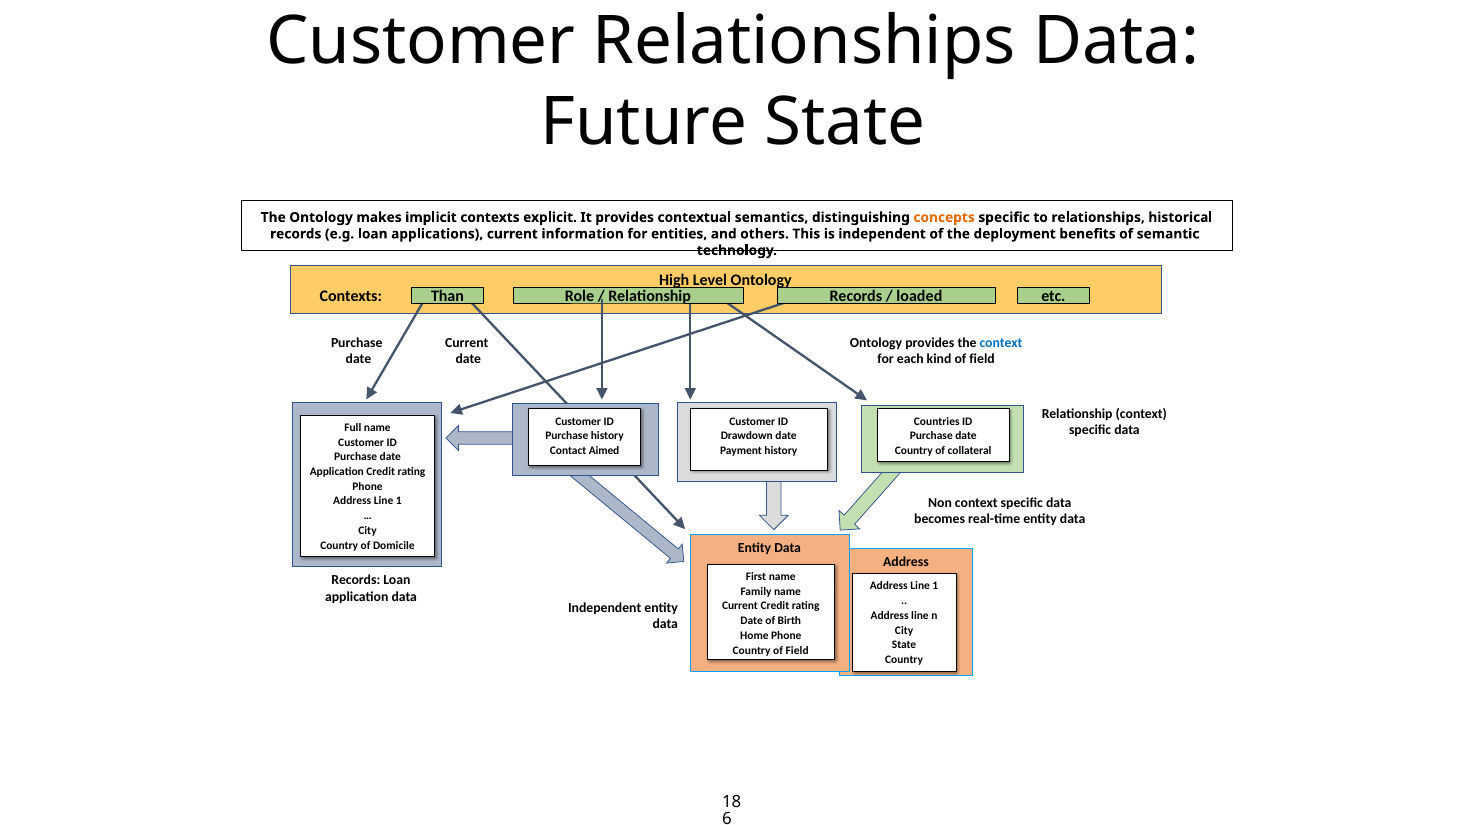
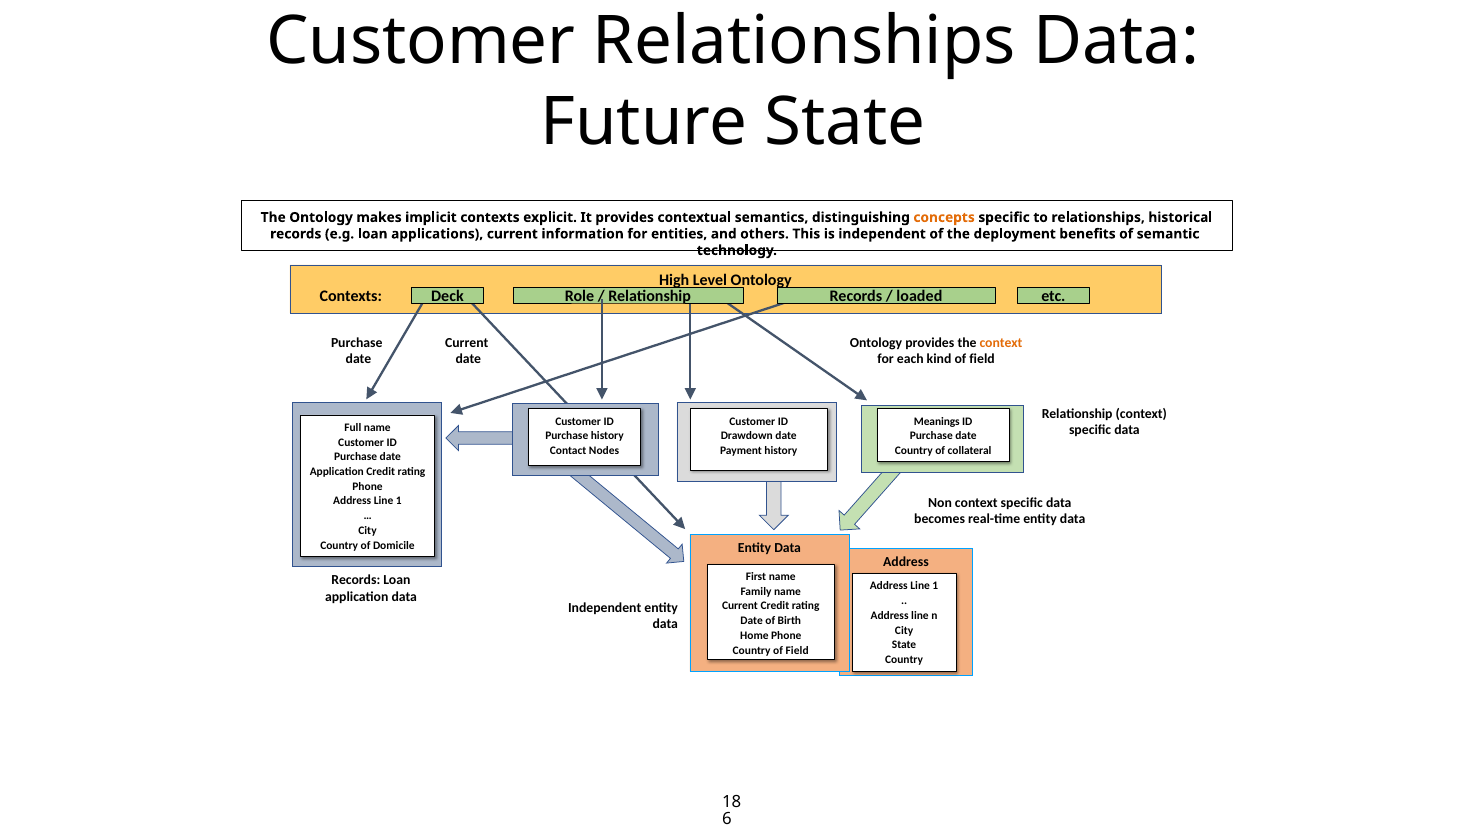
Than: Than -> Deck
context at (1001, 343) colour: blue -> orange
Countries: Countries -> Meanings
Aimed: Aimed -> Nodes
